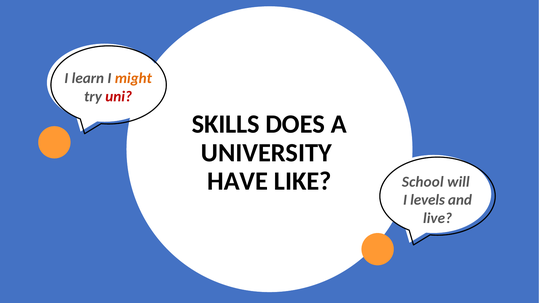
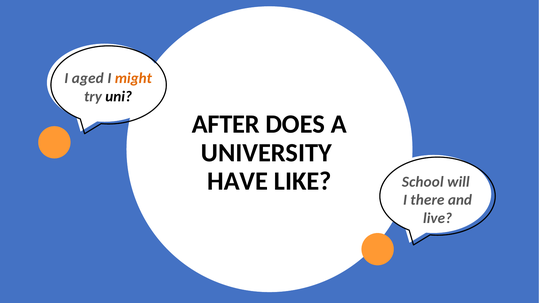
learn: learn -> aged
uni colour: red -> black
SKILLS: SKILLS -> AFTER
levels: levels -> there
